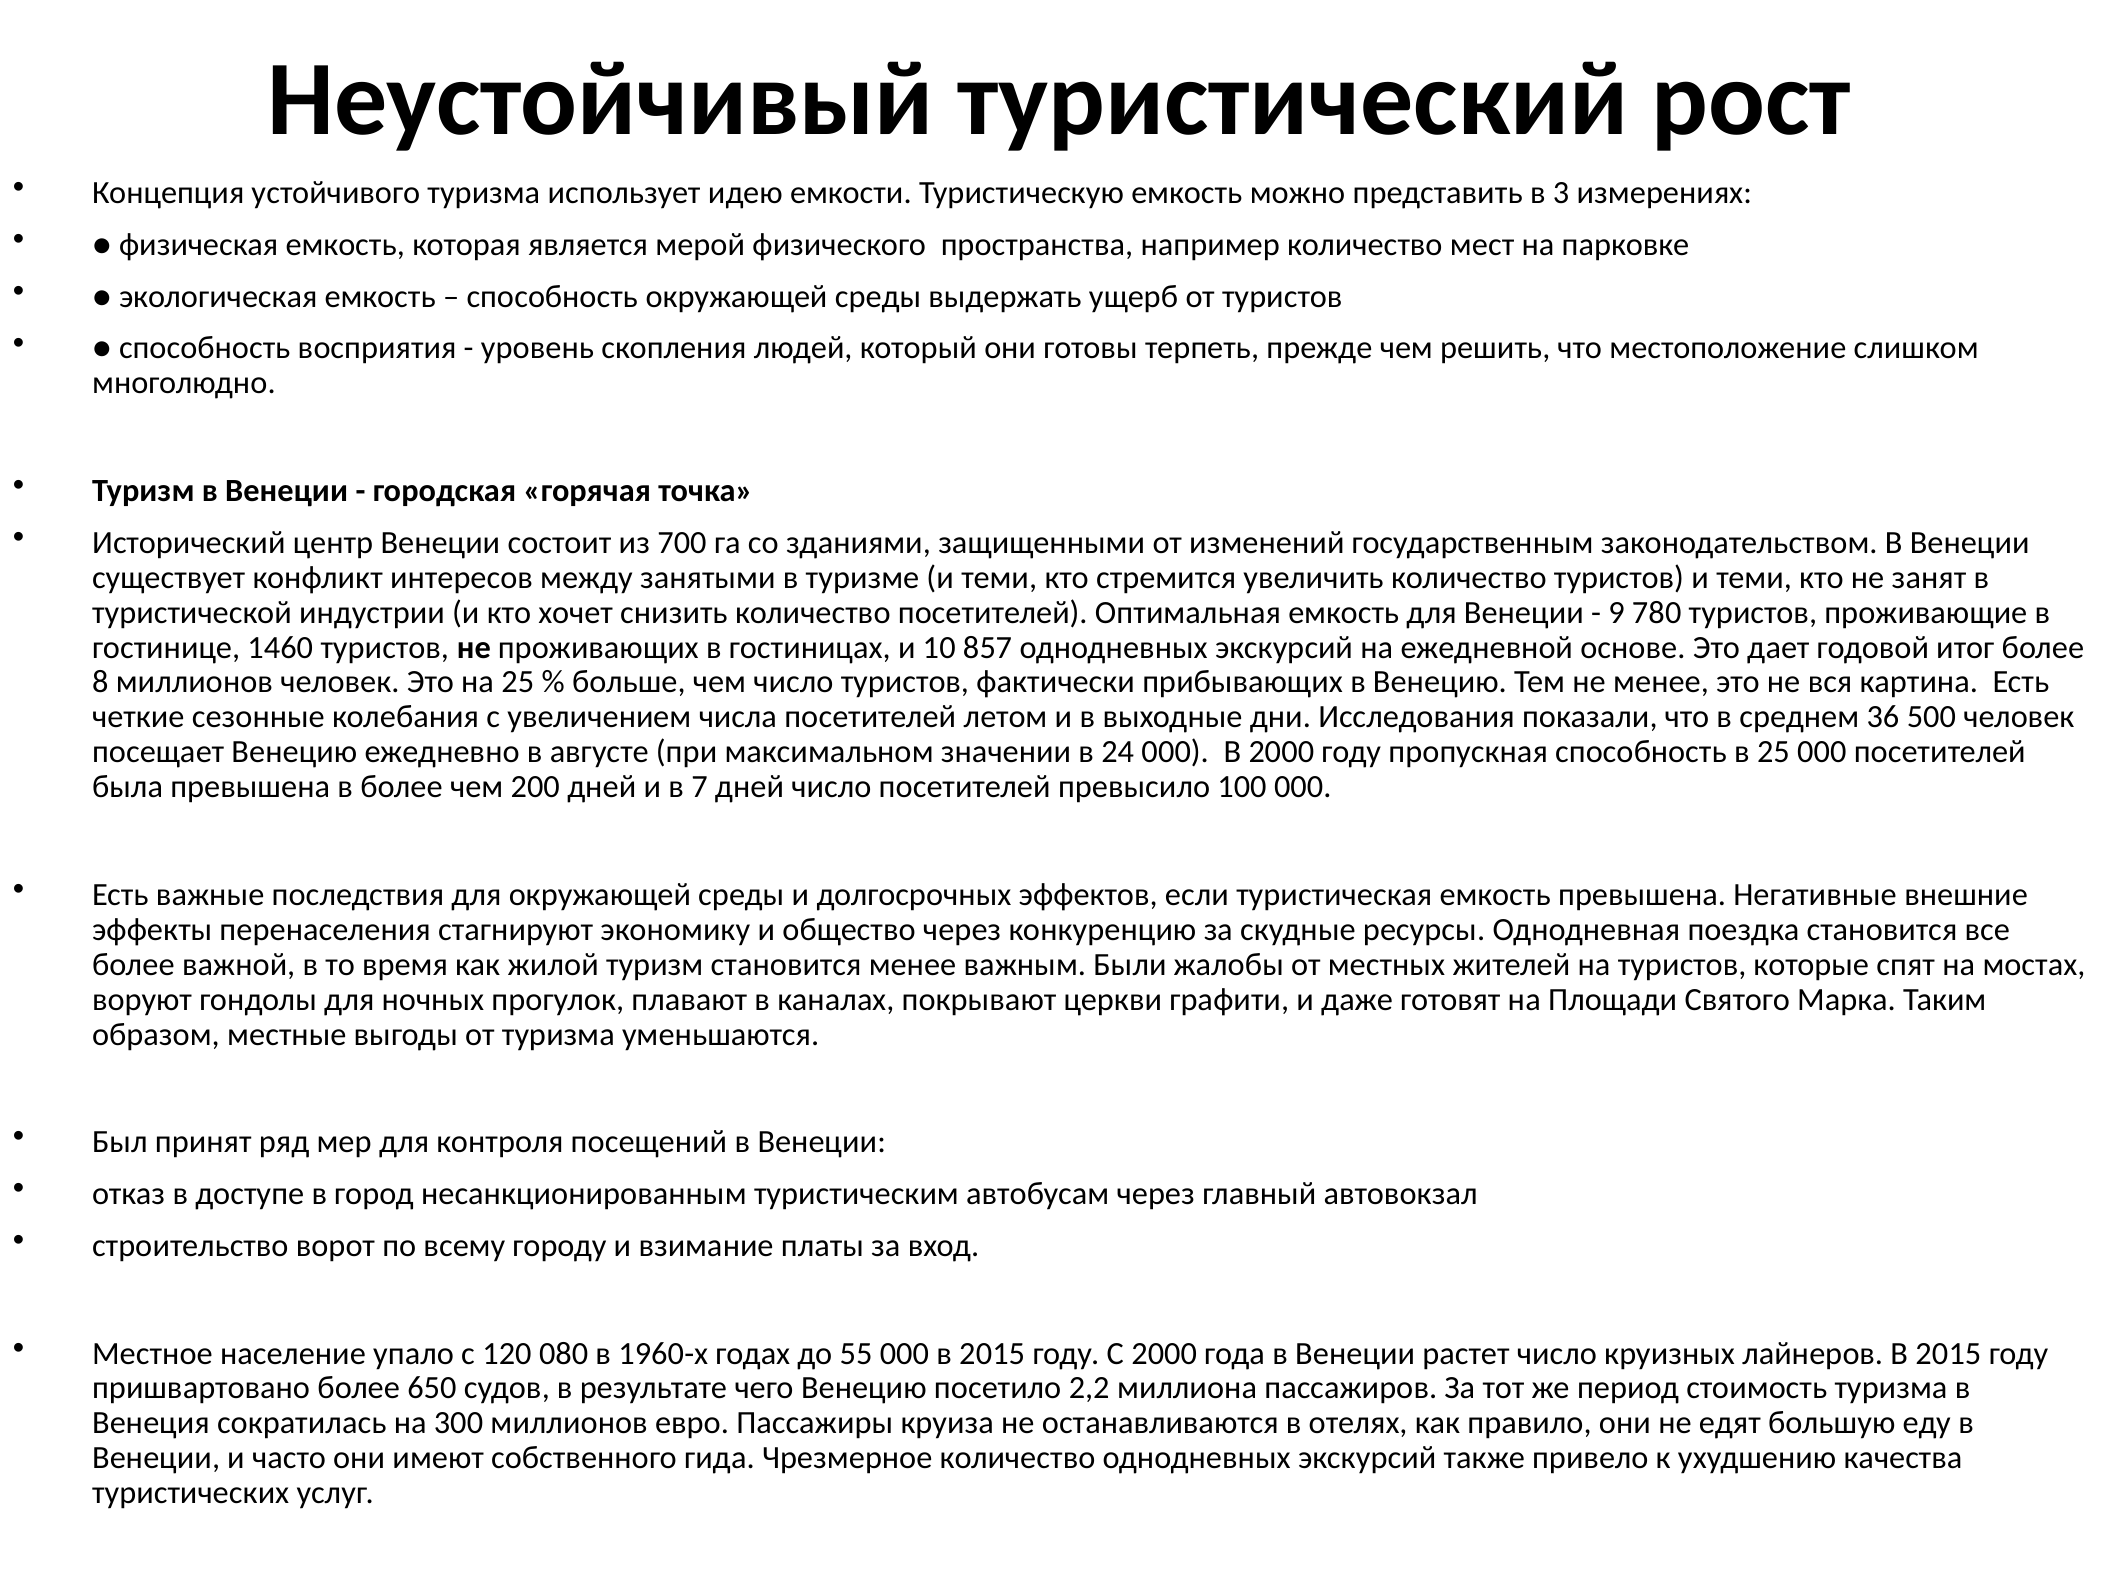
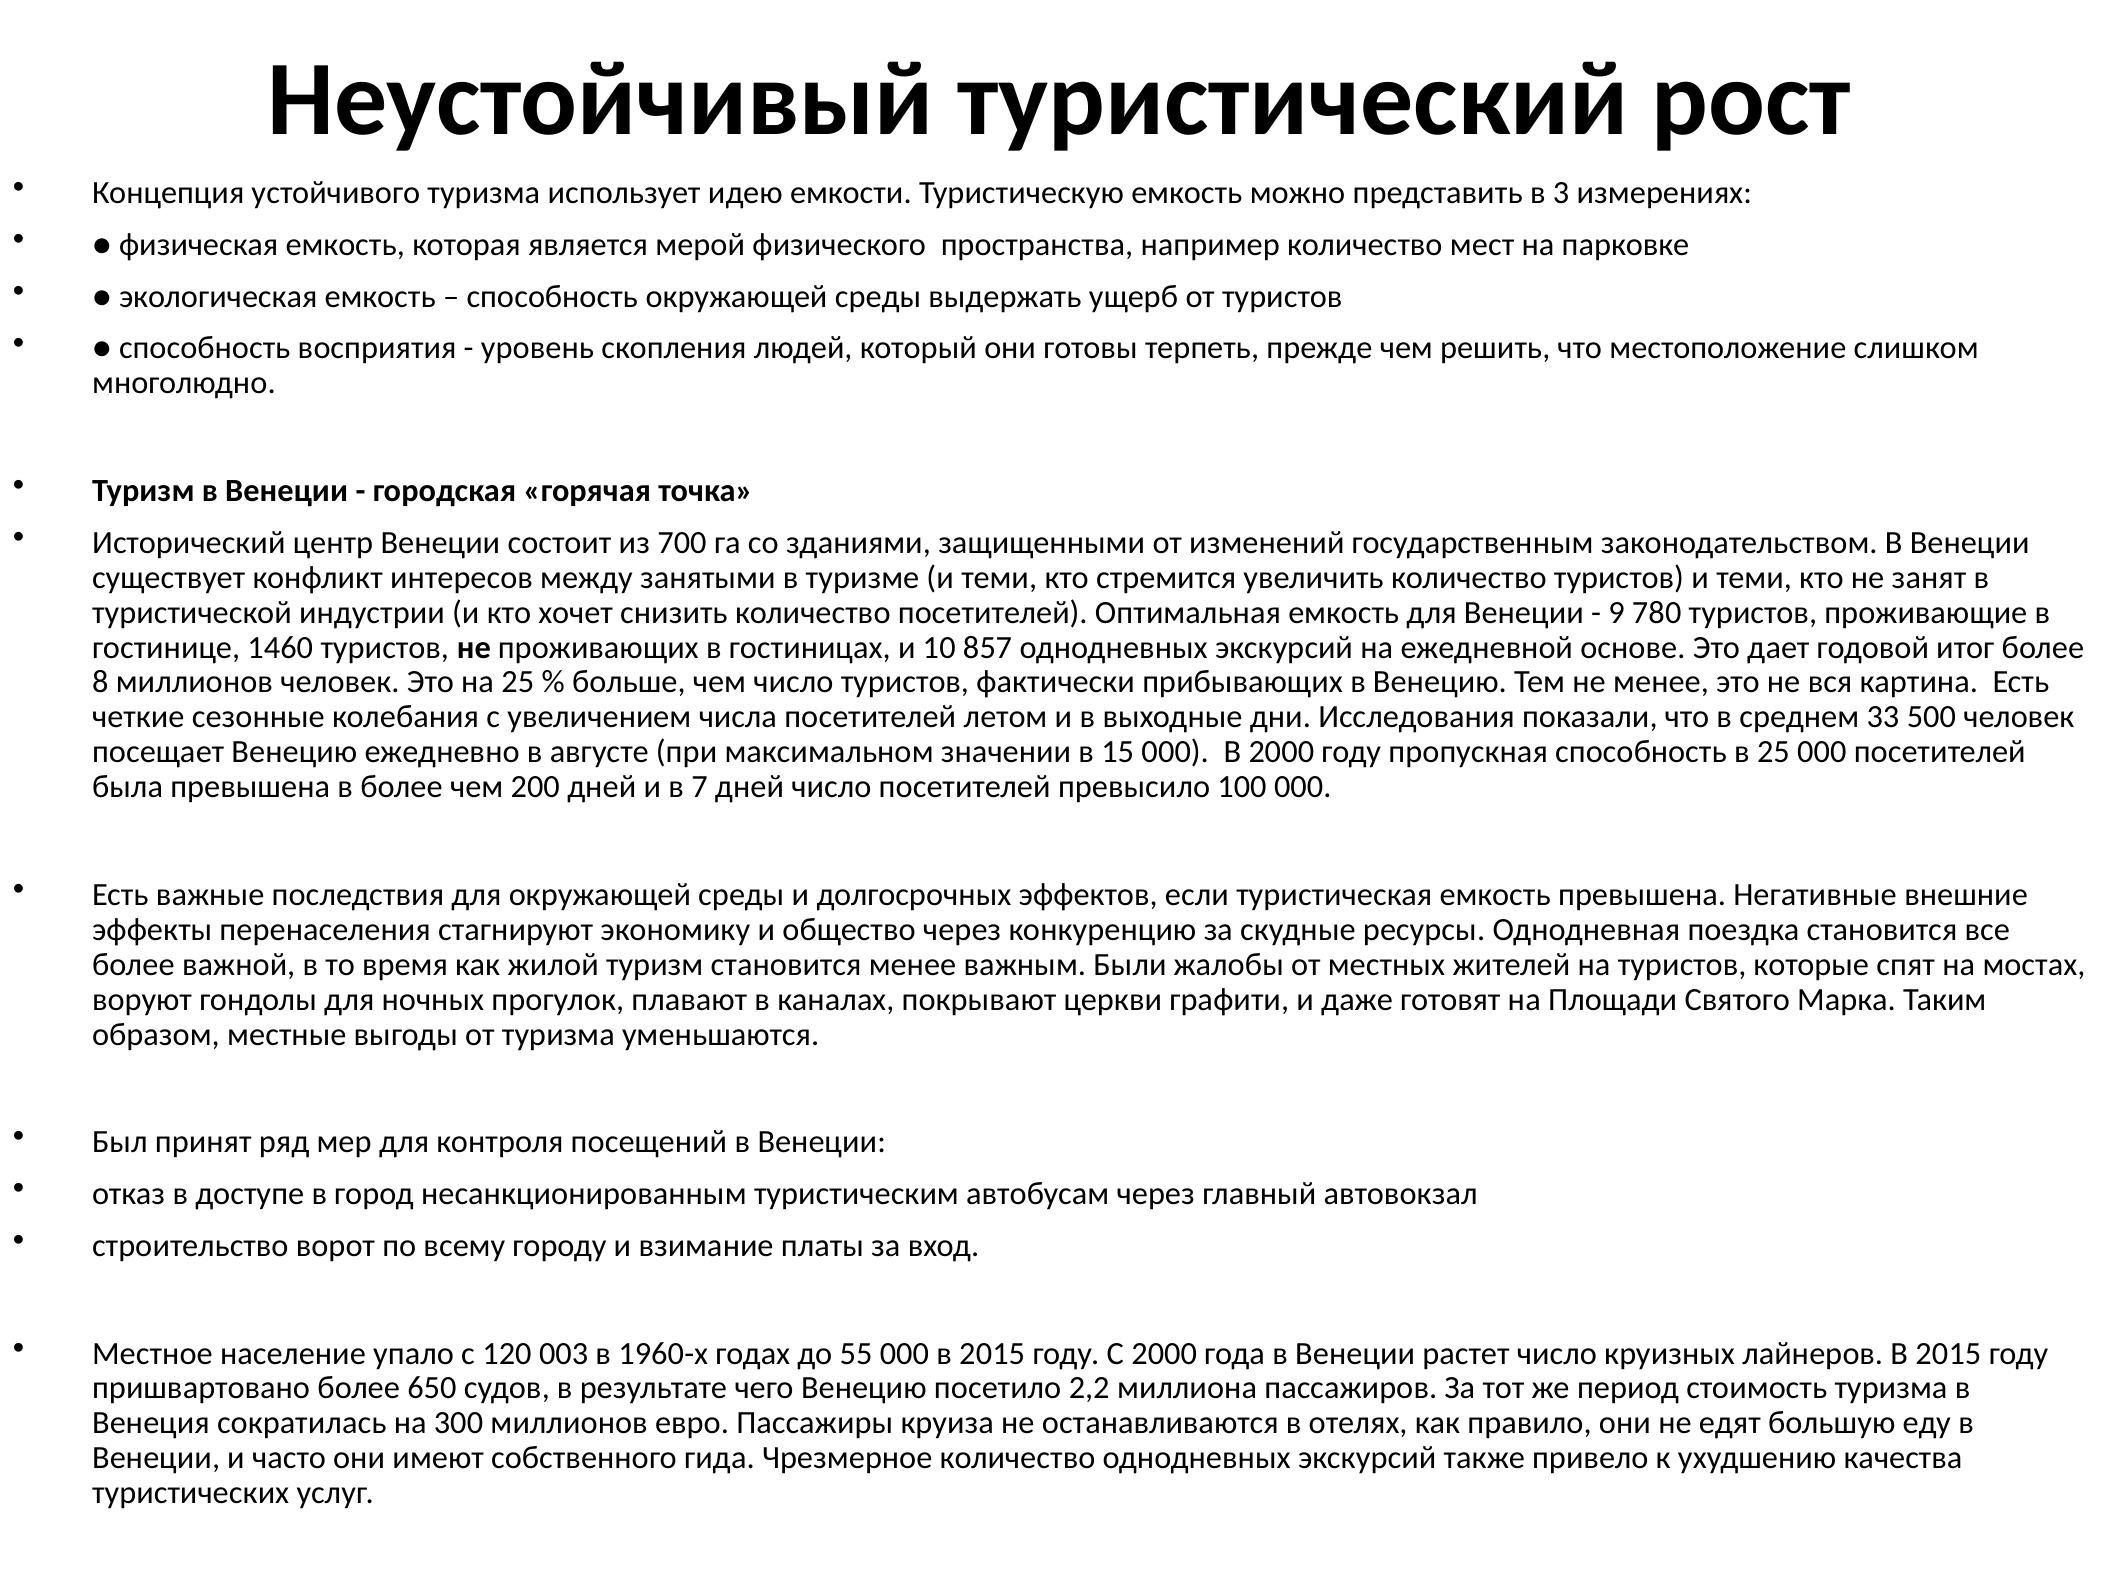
36: 36 -> 33
24: 24 -> 15
080: 080 -> 003
